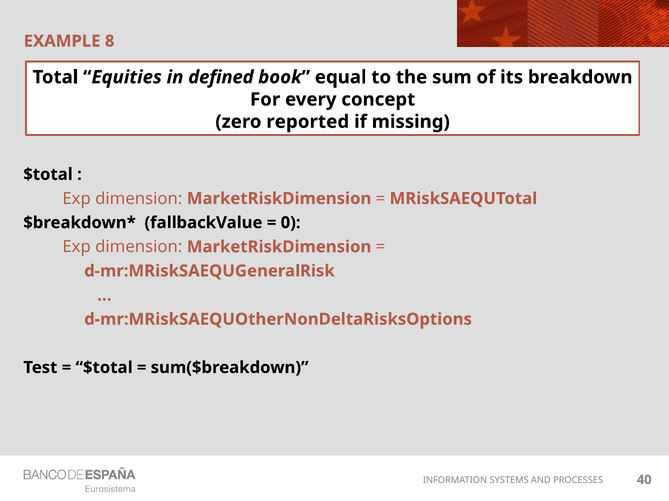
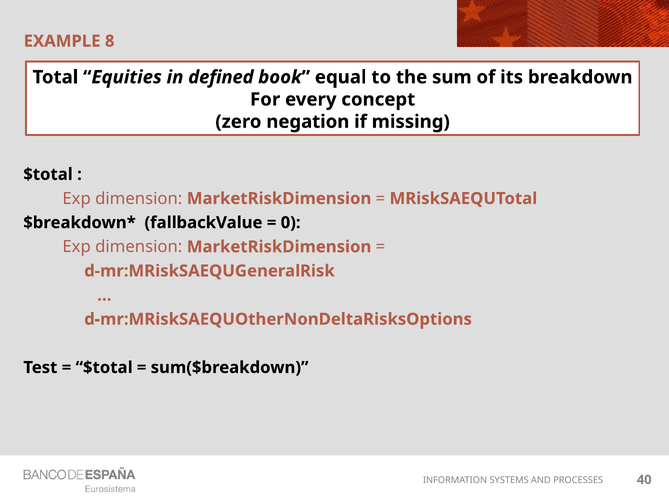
reported: reported -> negation
